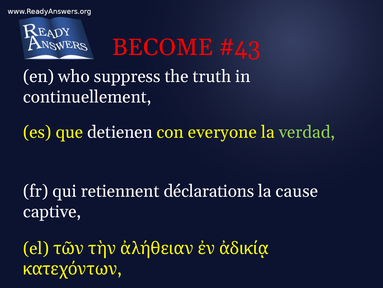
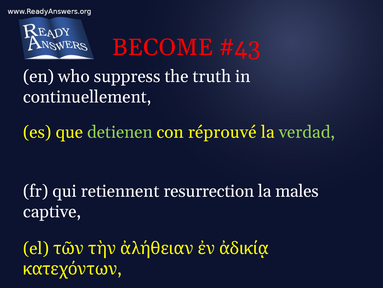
detienen colour: white -> light green
everyone: everyone -> réprouvé
déclarations: déclarations -> resurrection
cause: cause -> males
